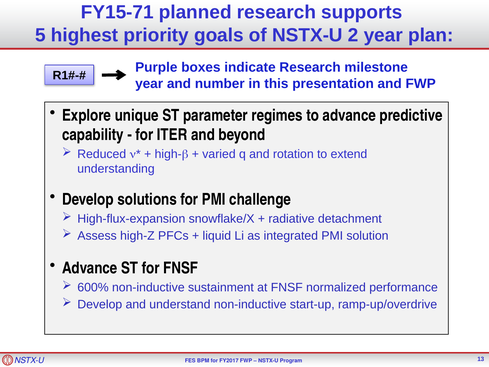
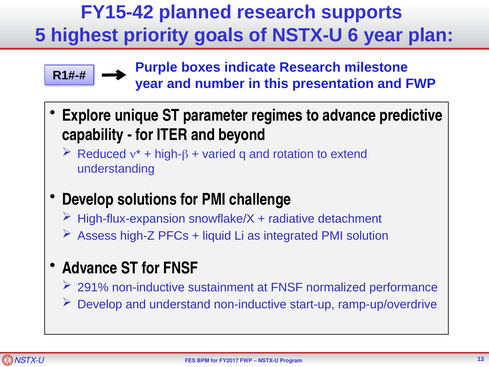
FY15-71: FY15-71 -> FY15-42
2: 2 -> 6
600%: 600% -> 291%
